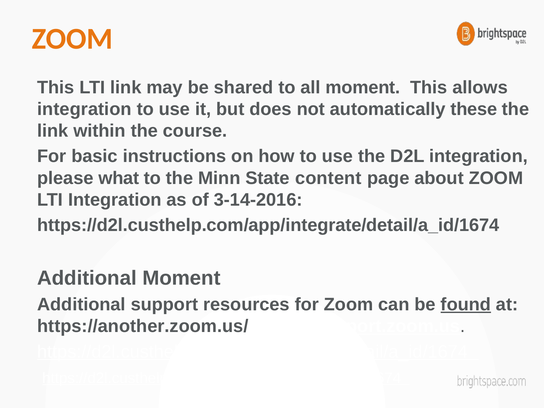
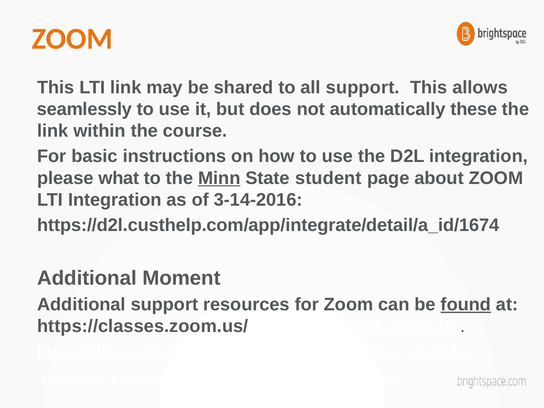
all moment: moment -> support
integration at (84, 109): integration -> seamlessly
Minn underline: none -> present
content: content -> student
https://another.zoom.us/: https://another.zoom.us/ -> https://classes.zoom.us/
